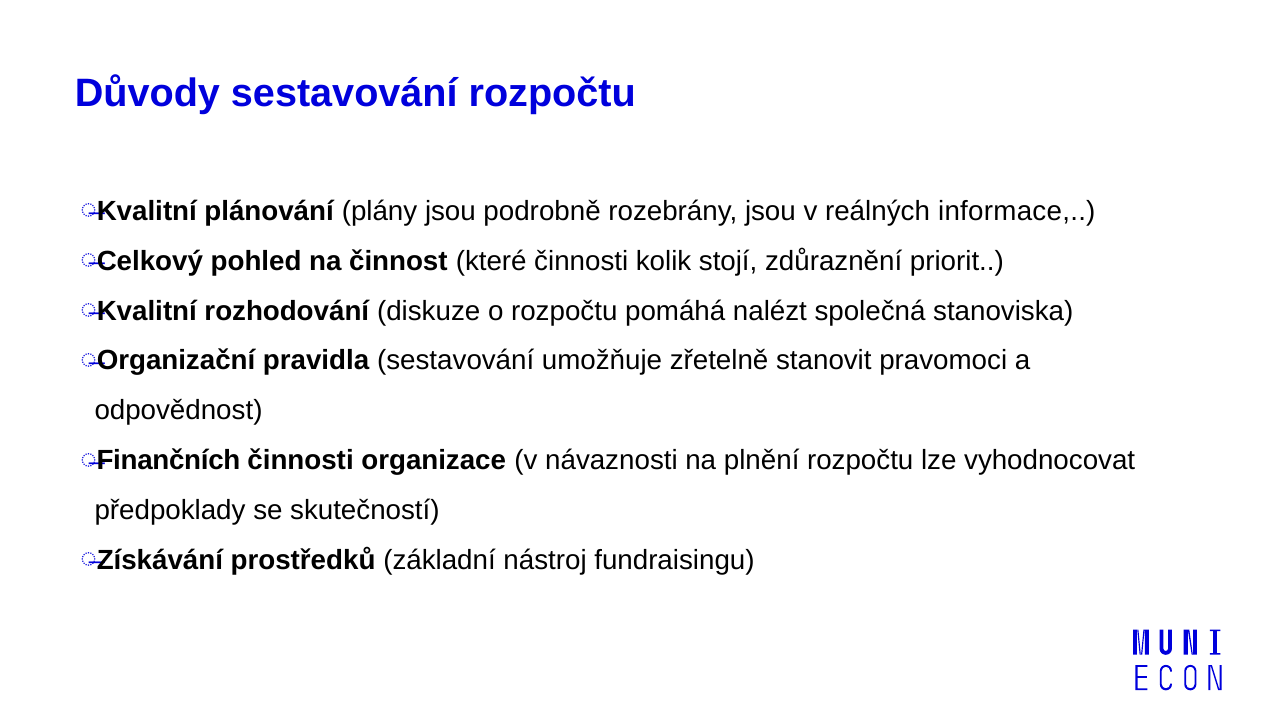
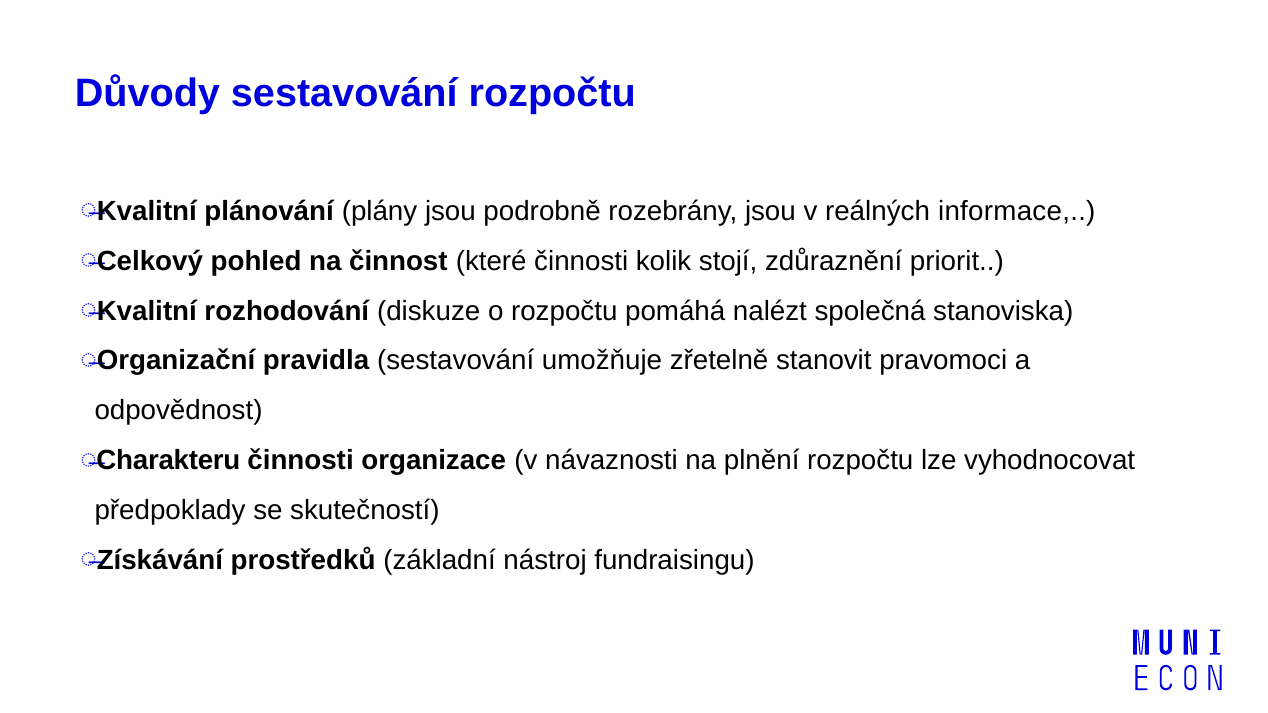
Finančních: Finančních -> Charakteru
